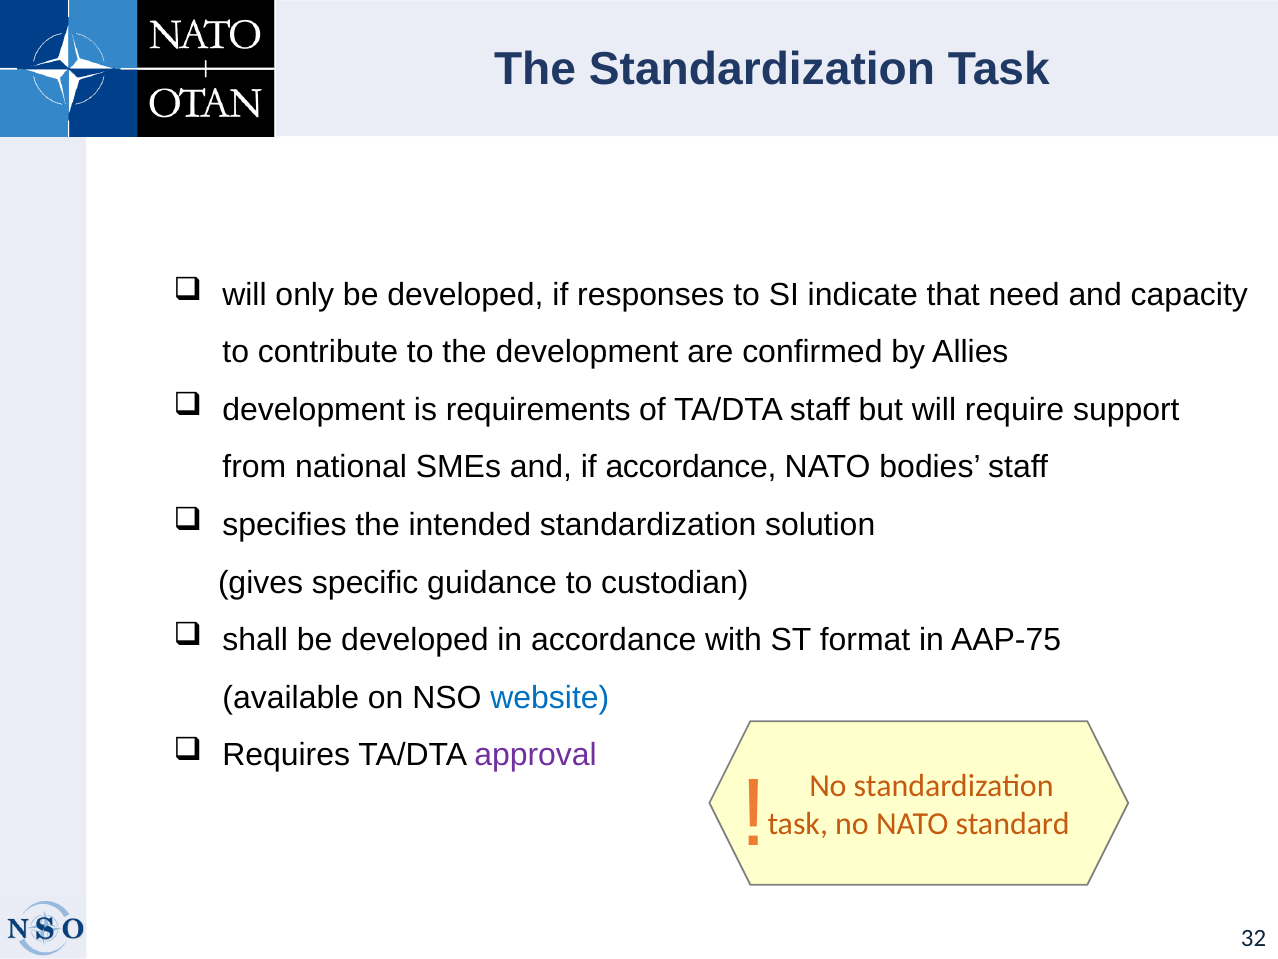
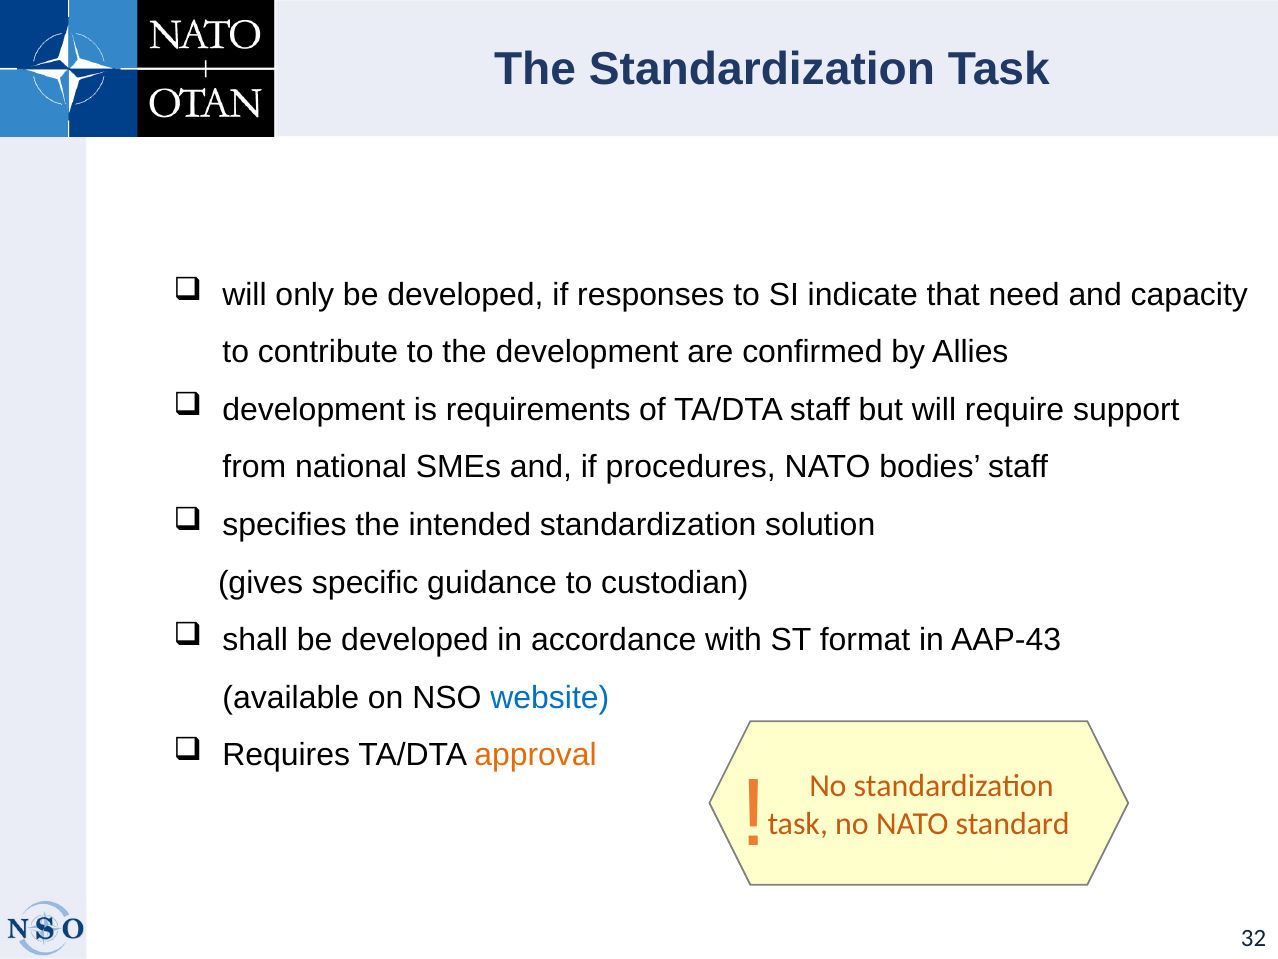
if accordance: accordance -> procedures
AAP-75: AAP-75 -> AAP-43
approval colour: purple -> orange
